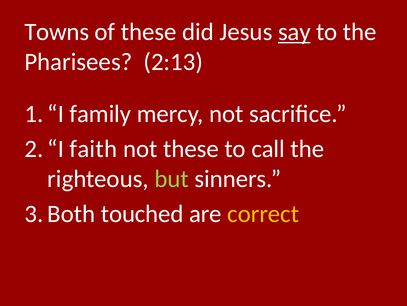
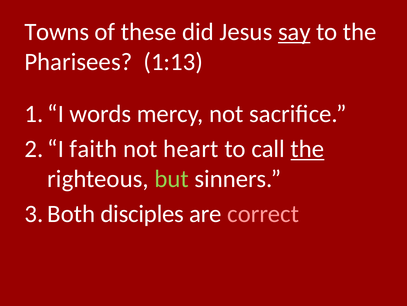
2:13: 2:13 -> 1:13
family: family -> words
not these: these -> heart
the at (307, 149) underline: none -> present
touched: touched -> disciples
correct colour: yellow -> pink
